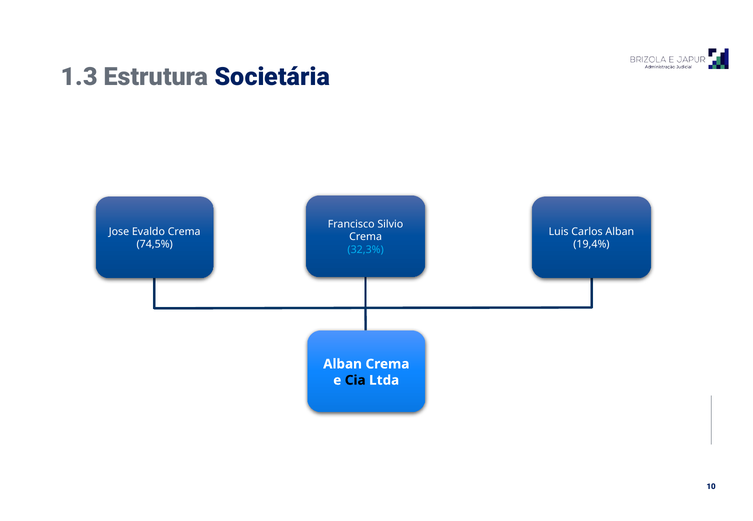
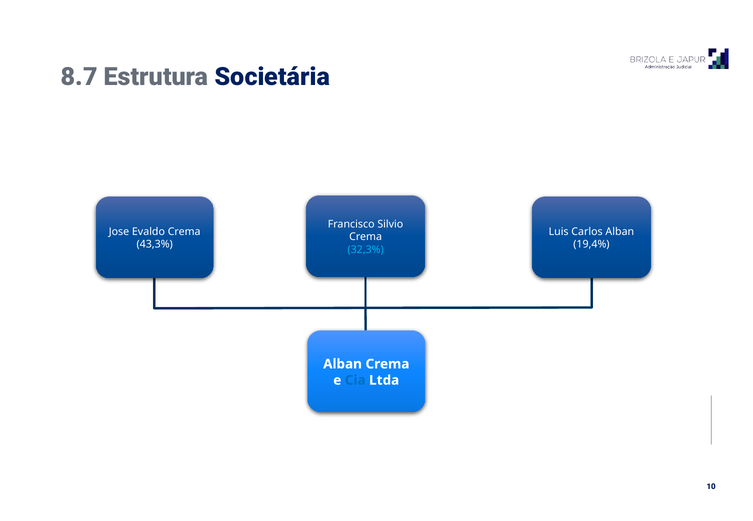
1.3: 1.3 -> 8.7
74,5%: 74,5% -> 43,3%
Cia colour: black -> blue
